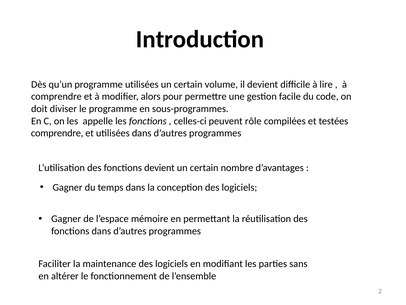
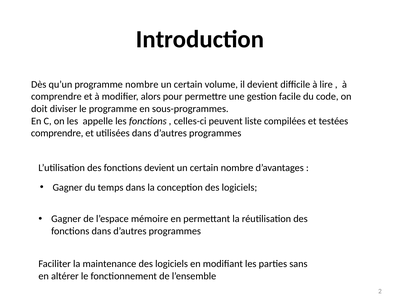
programme utilisées: utilisées -> nombre
rôle: rôle -> liste
